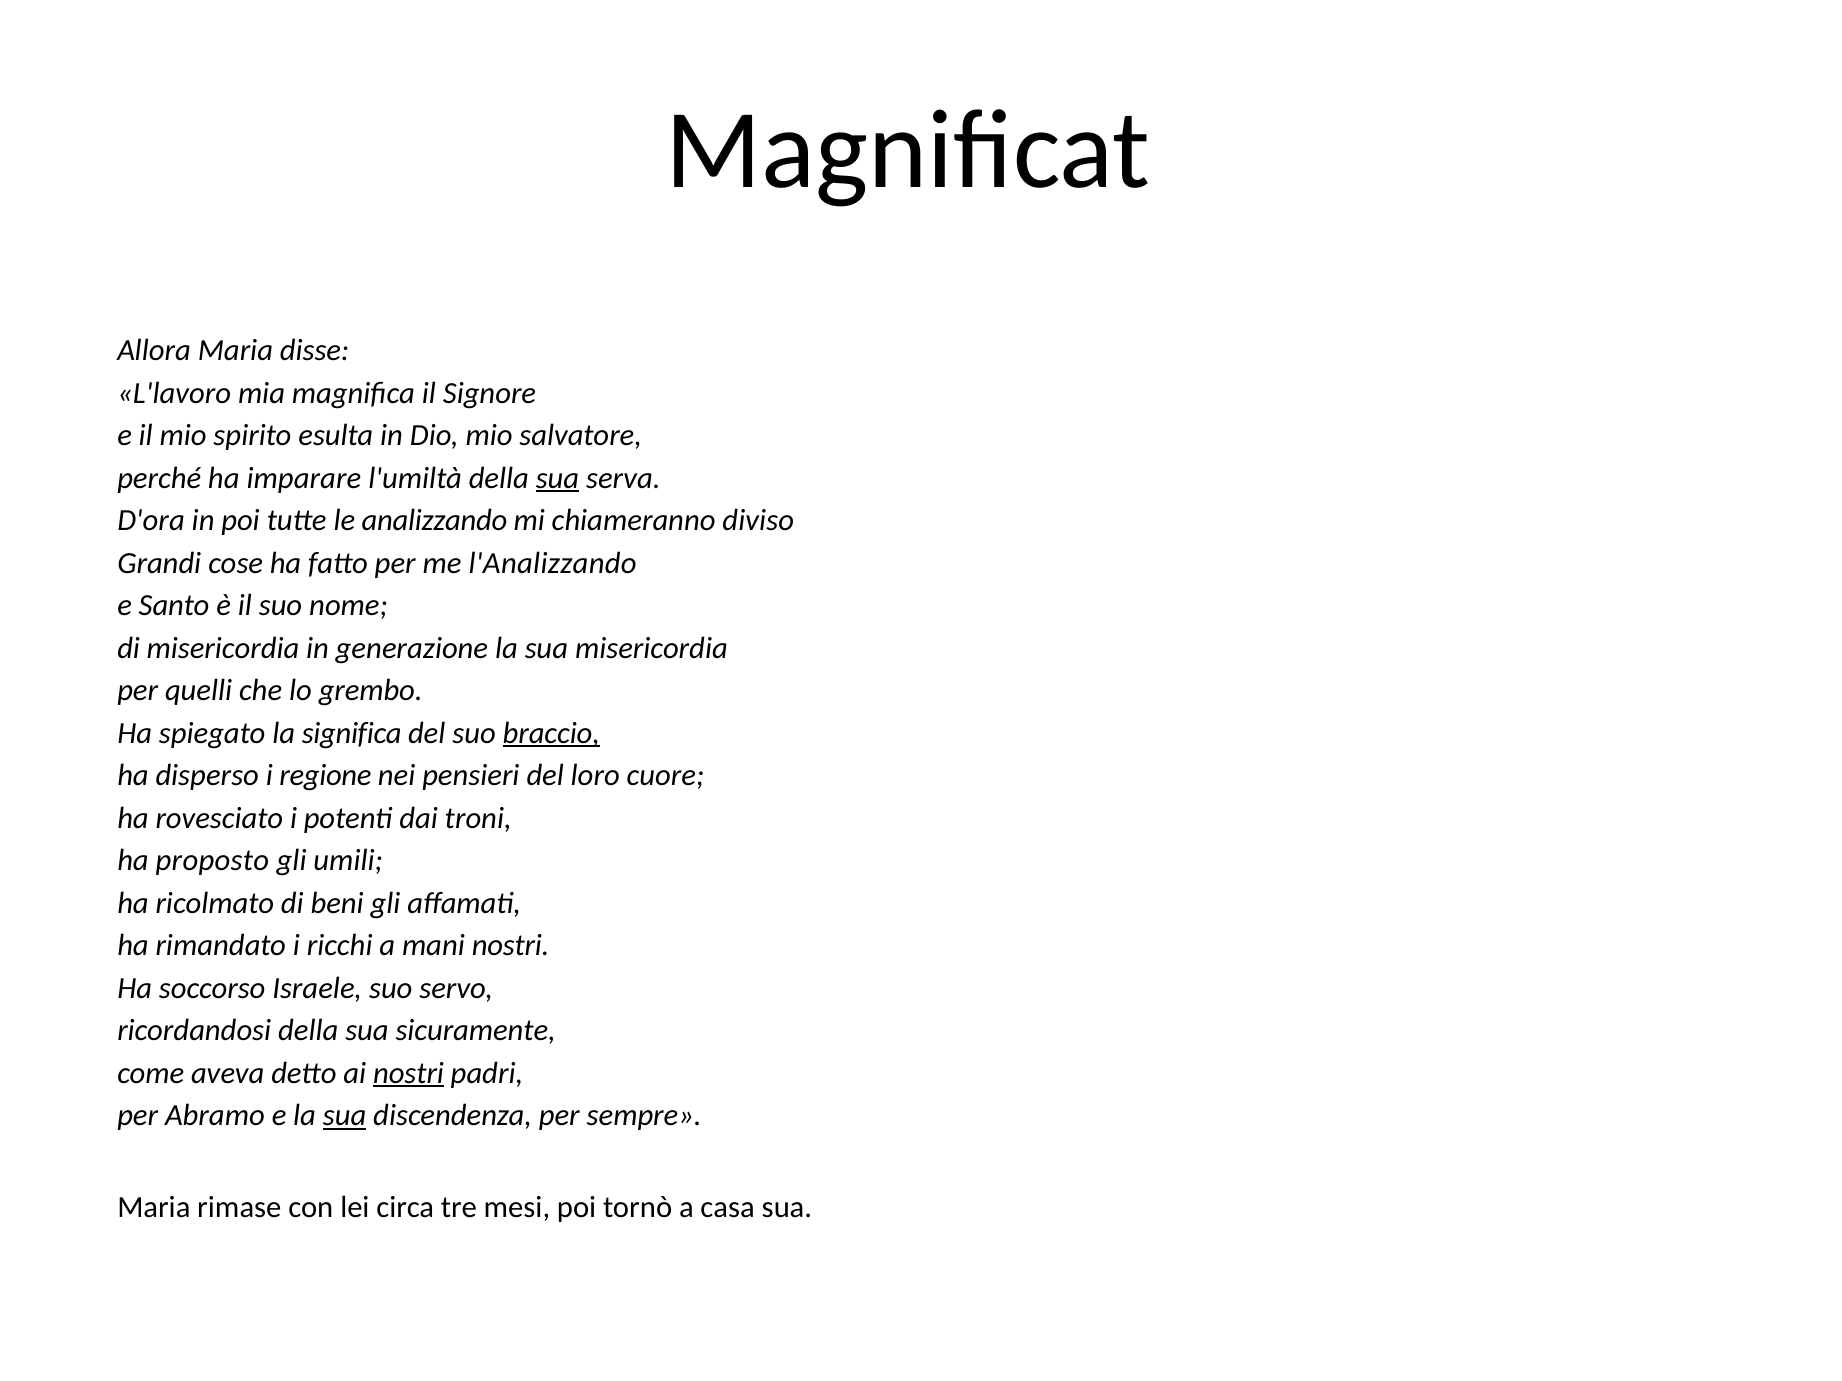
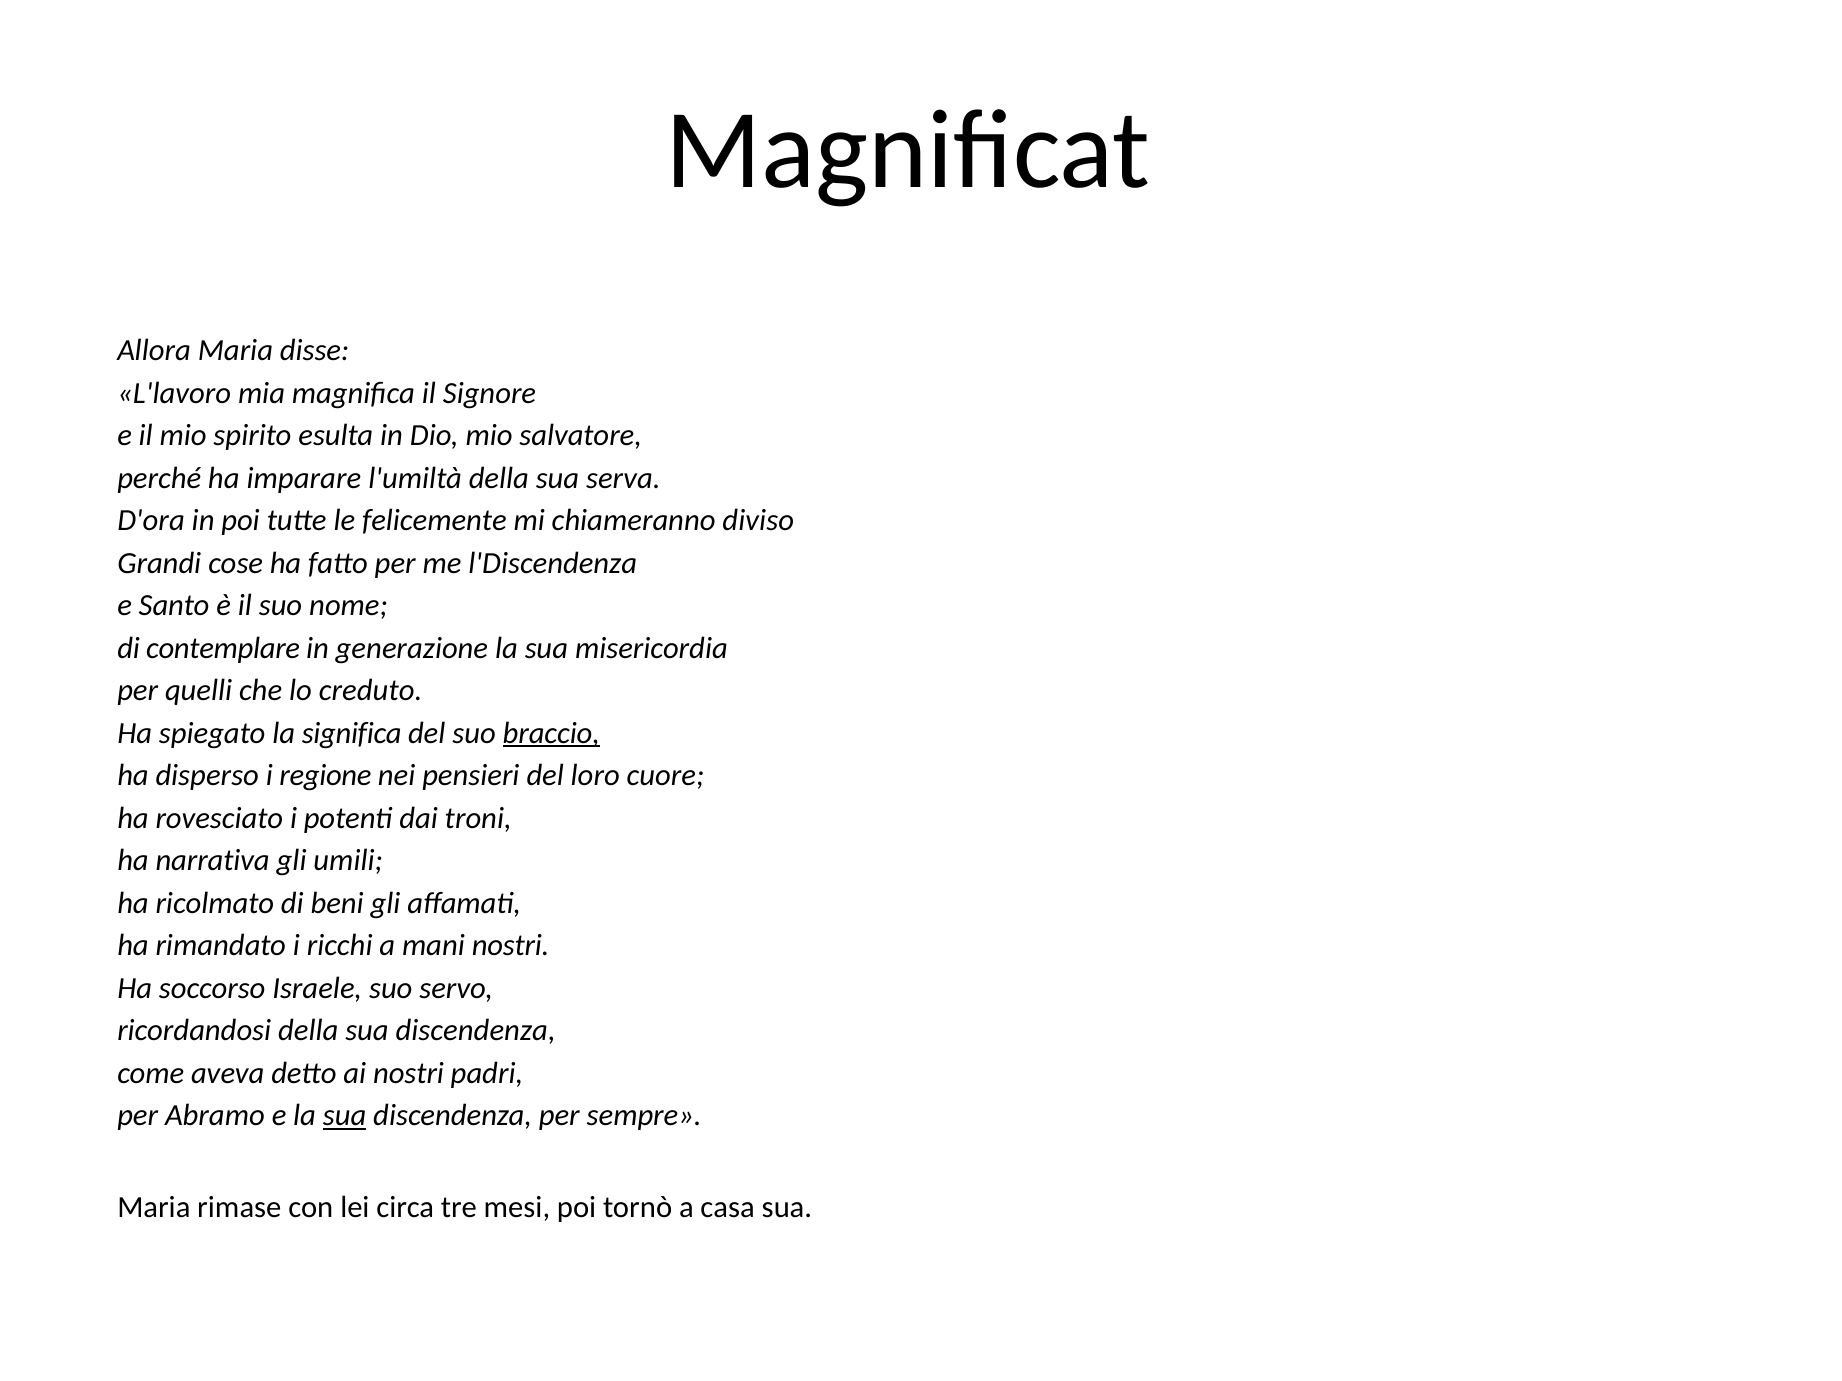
sua at (558, 478) underline: present -> none
analizzando: analizzando -> felicemente
l'Analizzando: l'Analizzando -> l'Discendenza
di misericordia: misericordia -> contemplare
grembo: grembo -> creduto
proposto: proposto -> narrativa
della sua sicuramente: sicuramente -> discendenza
nostri at (409, 1073) underline: present -> none
